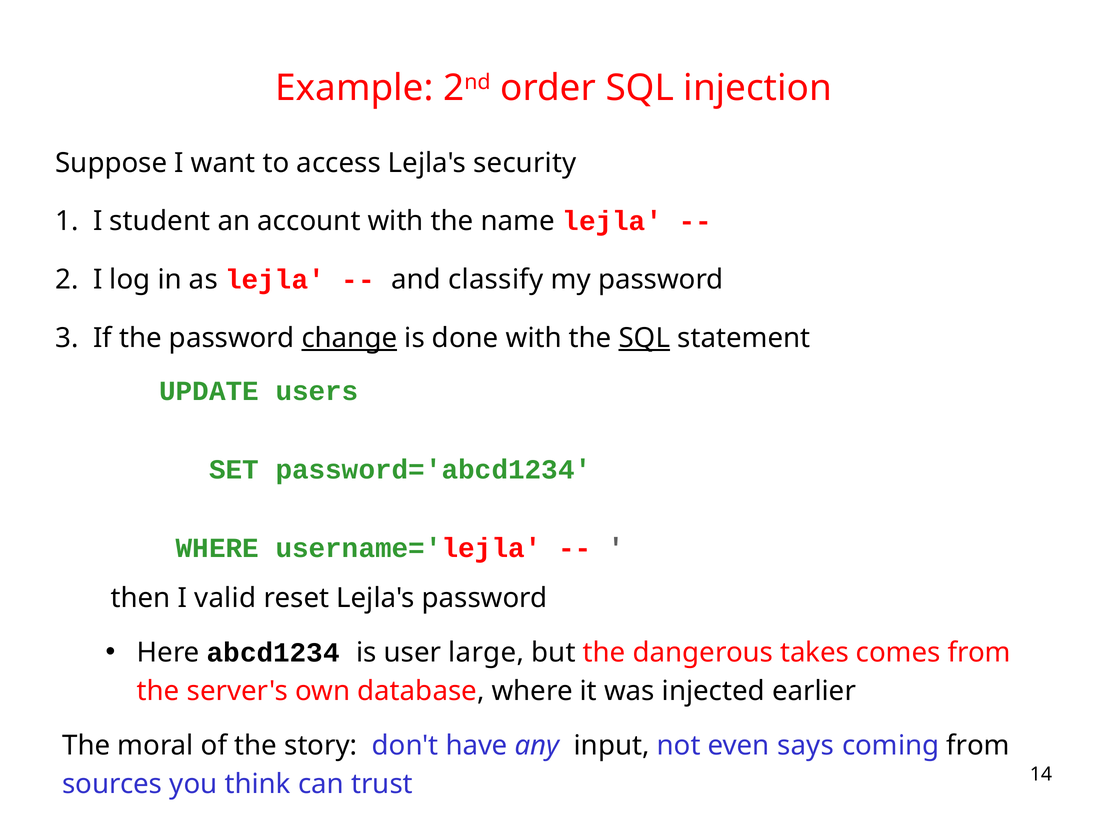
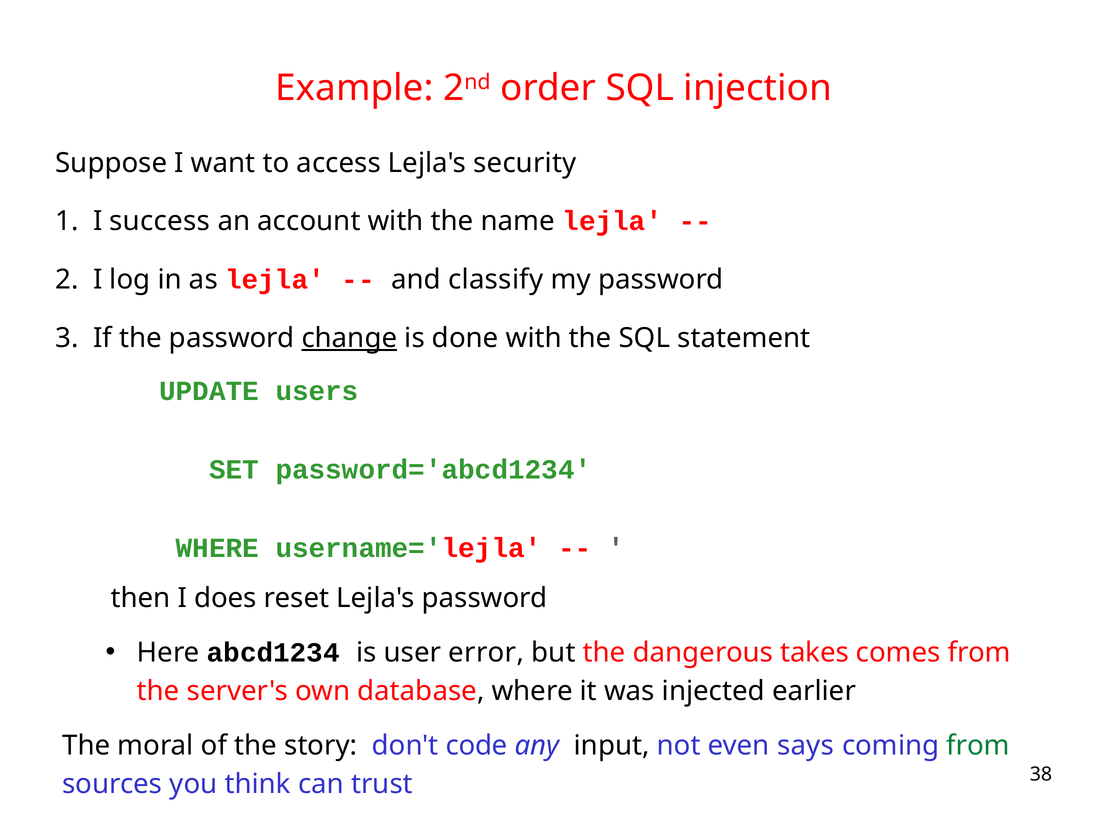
student: student -> success
SQL at (644, 338) underline: present -> none
valid: valid -> does
large: large -> error
have: have -> code
from at (978, 746) colour: black -> green
14: 14 -> 38
